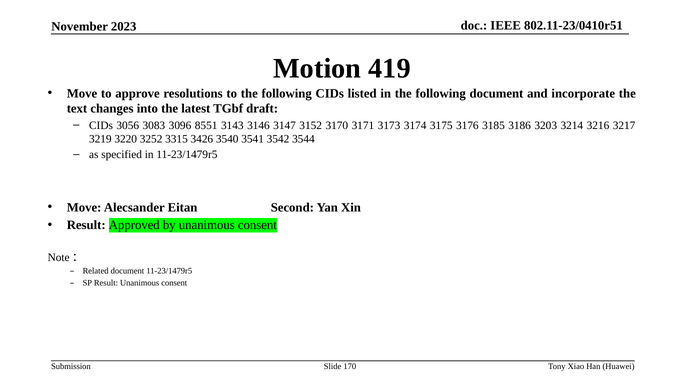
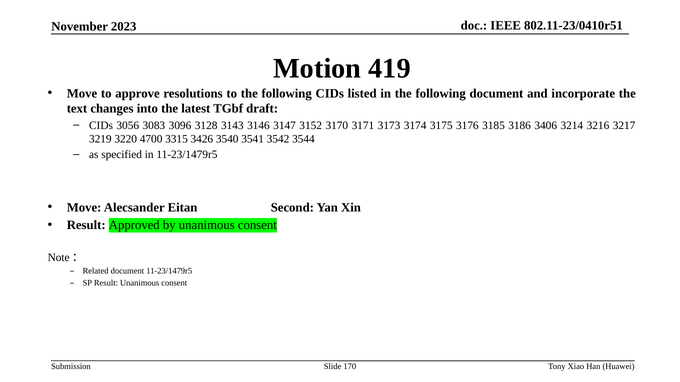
8551: 8551 -> 3128
3203: 3203 -> 3406
3252: 3252 -> 4700
